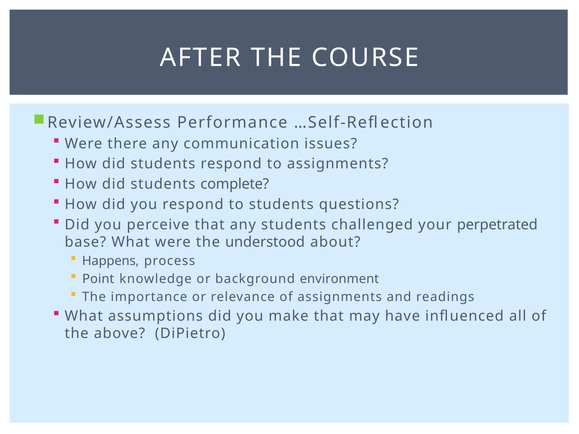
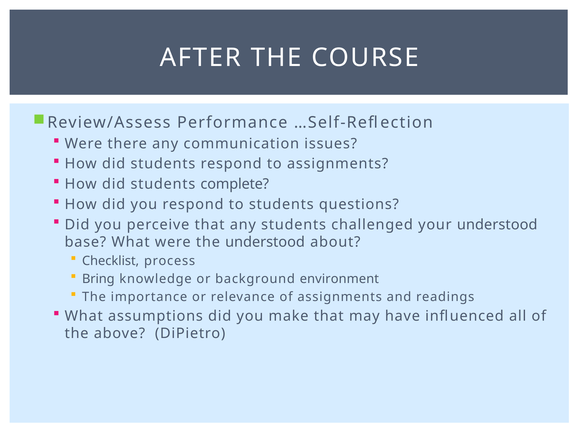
your perpetrated: perpetrated -> understood
Happens: Happens -> Checklist
Point: Point -> Bring
